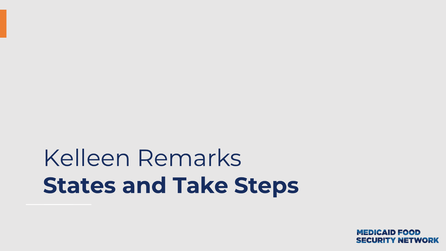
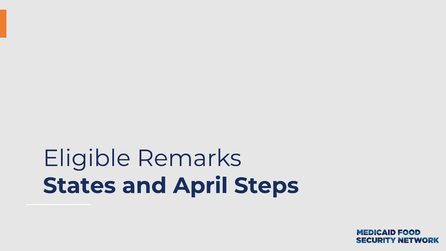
Kelleen: Kelleen -> Eligible
Take: Take -> April
